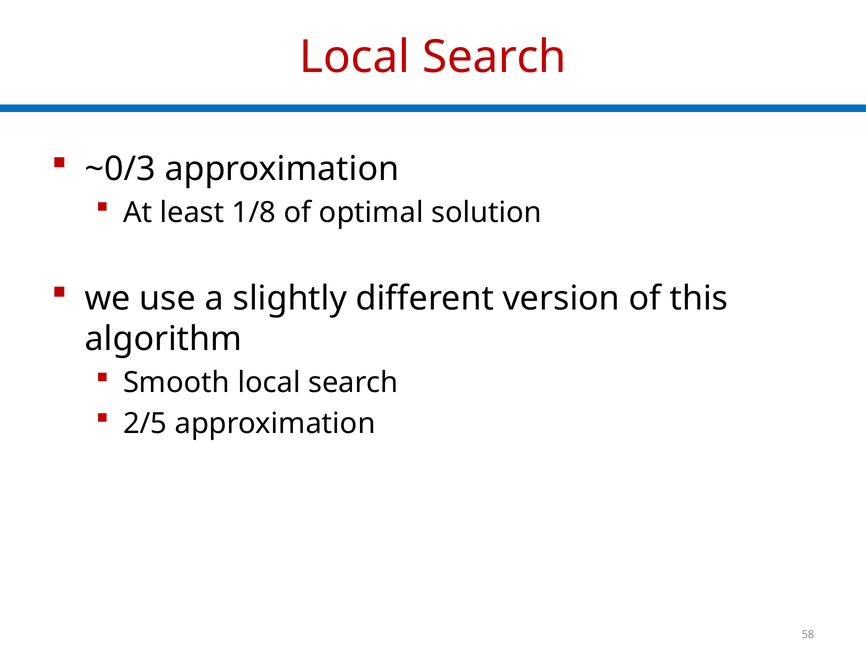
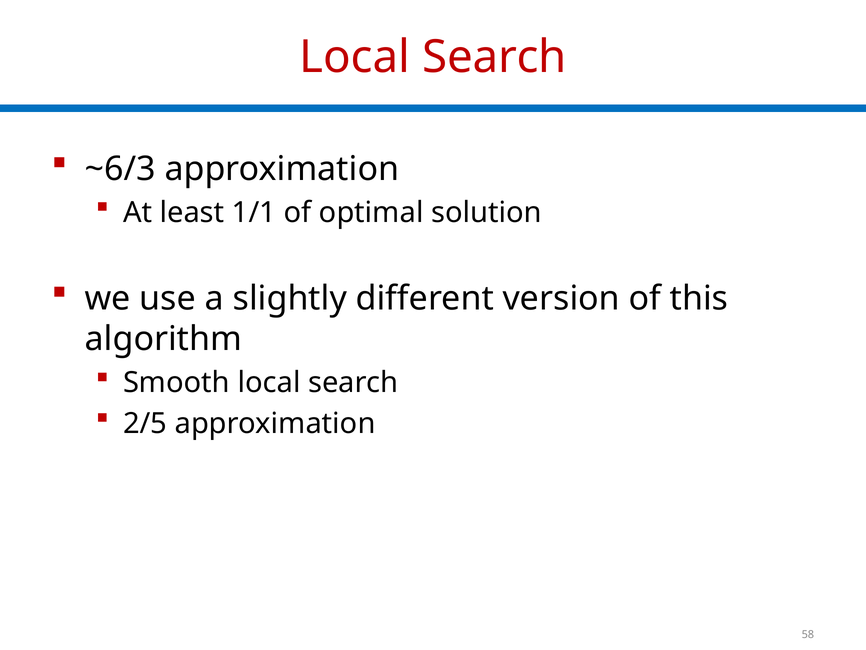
~0/3: ~0/3 -> ~6/3
1/8: 1/8 -> 1/1
